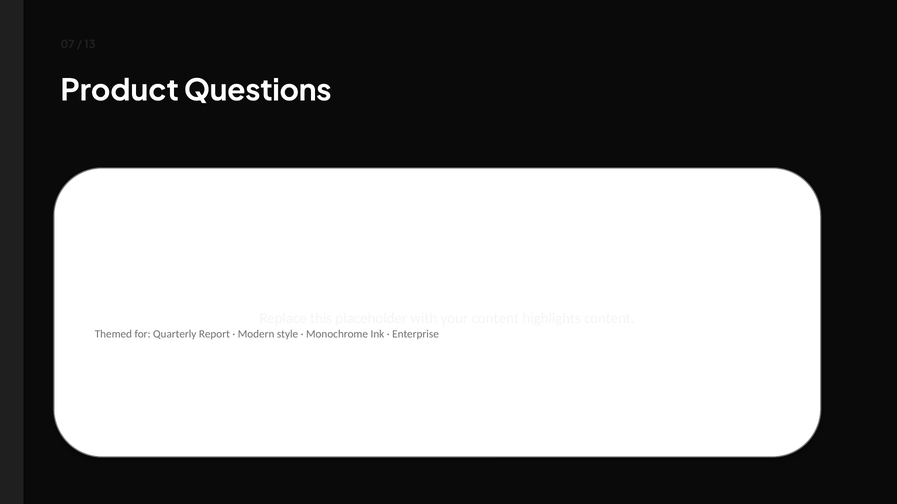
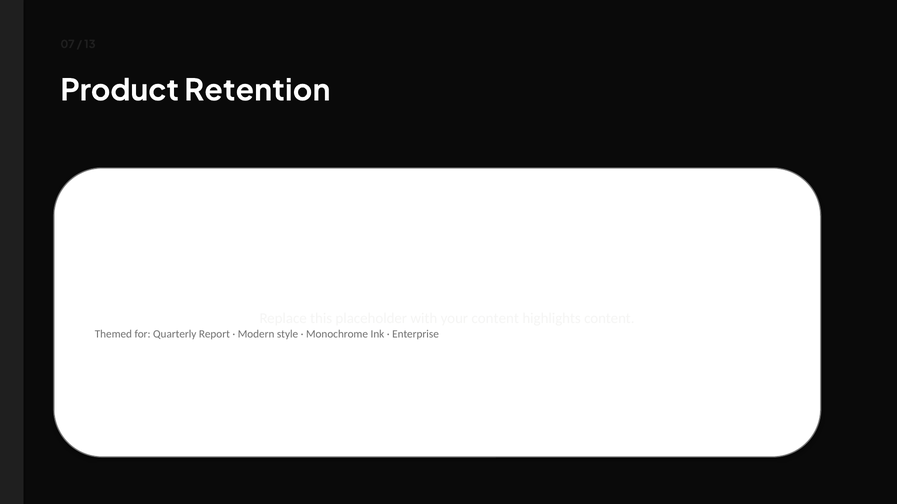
Questions: Questions -> Retention
